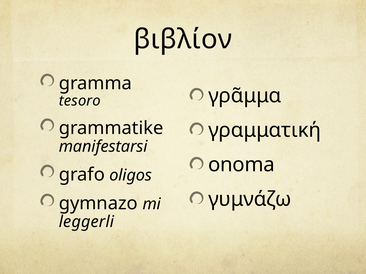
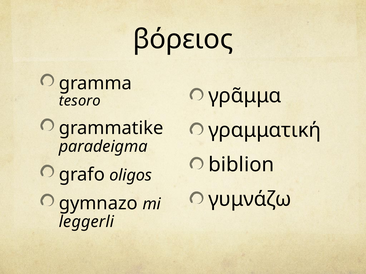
βιβλίον: βιβλίον -> βόρειος
manifestarsi: manifestarsi -> paradeigma
onoma: onoma -> biblion
